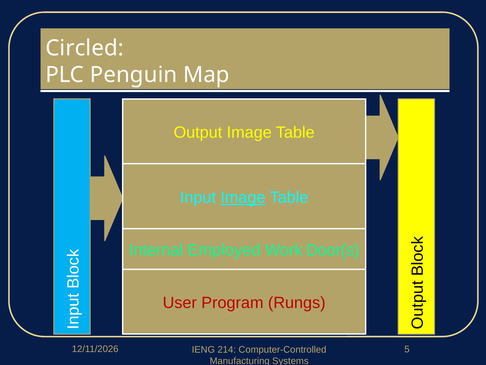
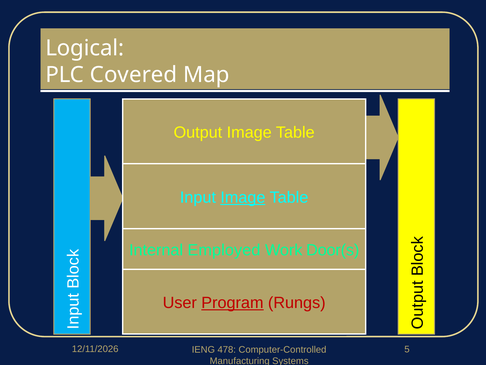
Circled: Circled -> Logical
Penguin: Penguin -> Covered
Program underline: none -> present
214: 214 -> 478
